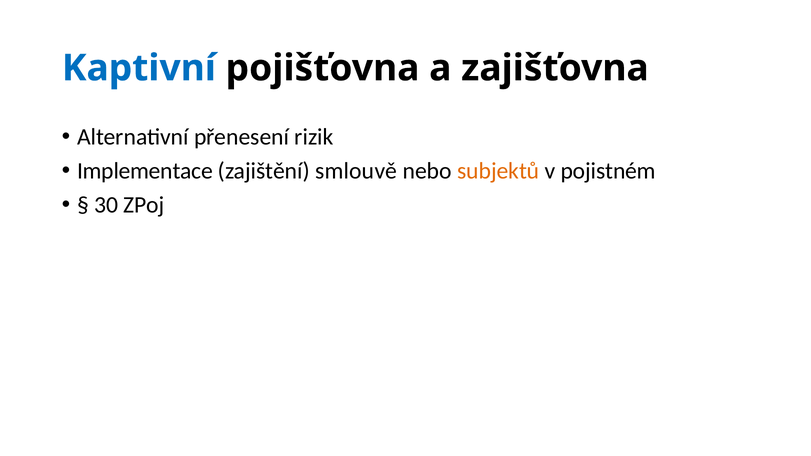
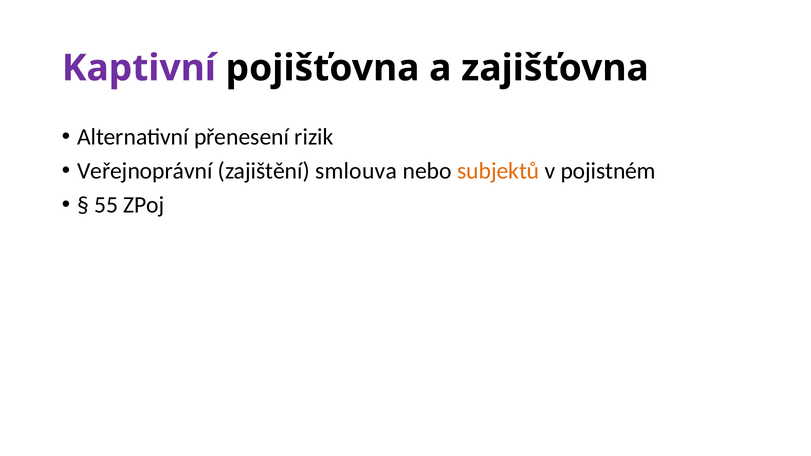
Kaptivní colour: blue -> purple
Implementace: Implementace -> Veřejnoprávní
smlouvě: smlouvě -> smlouva
30: 30 -> 55
